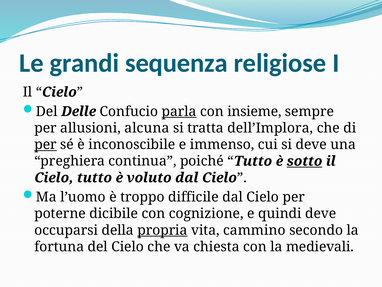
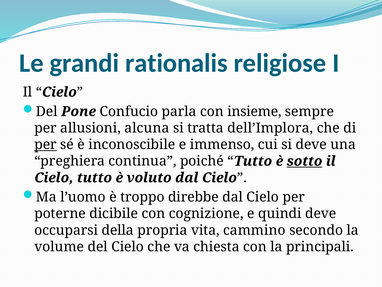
sequenza: sequenza -> rationalis
Delle: Delle -> Pone
parla underline: present -> none
difficile: difficile -> direbbe
propria underline: present -> none
fortuna: fortuna -> volume
medievali: medievali -> principali
